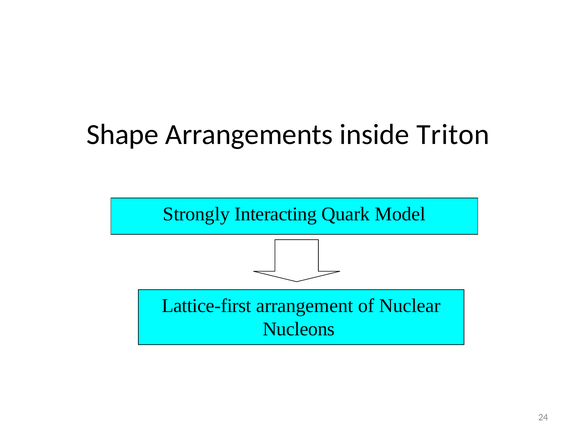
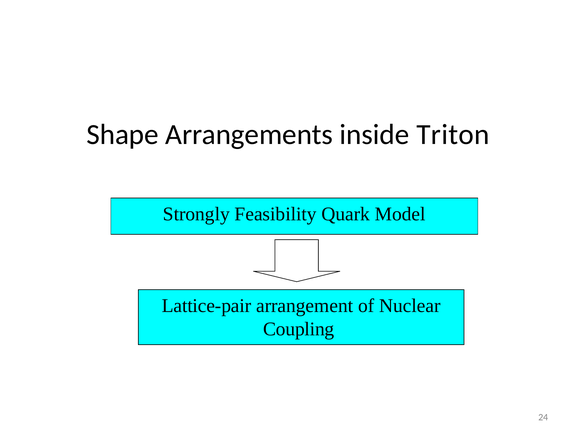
Interacting: Interacting -> Feasibility
Lattice-first: Lattice-first -> Lattice-pair
Nucleons: Nucleons -> Coupling
